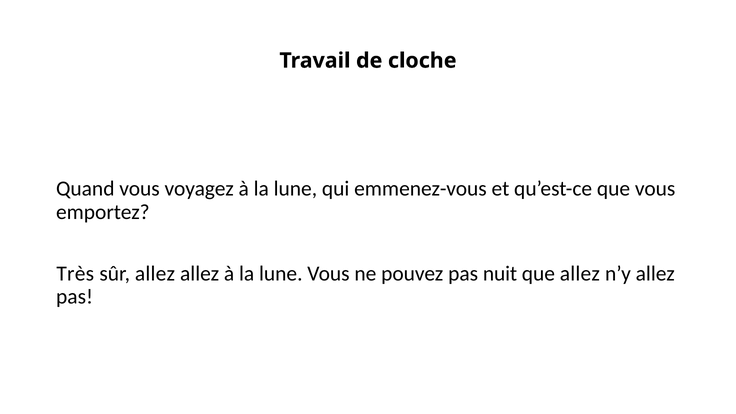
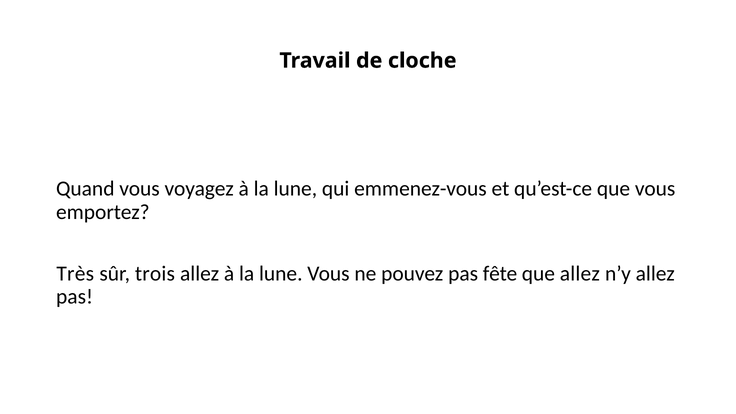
sûr allez: allez -> trois
nuit: nuit -> fête
